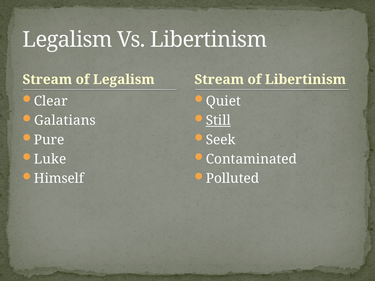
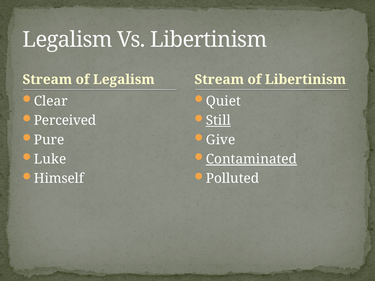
Galatians: Galatians -> Perceived
Seek: Seek -> Give
Contaminated underline: none -> present
